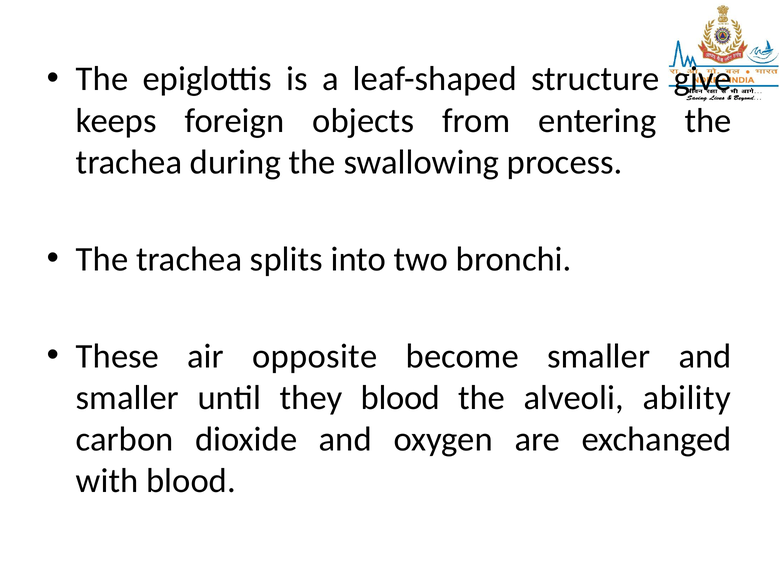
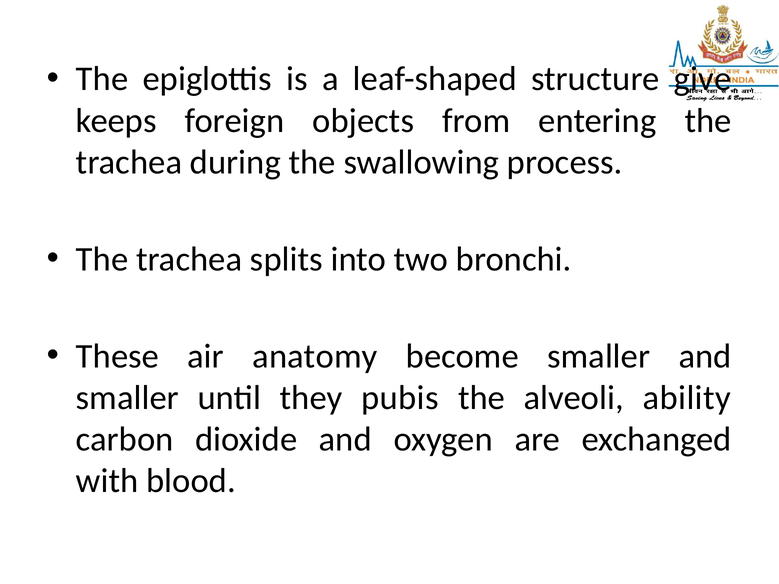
opposite: opposite -> anatomy
they blood: blood -> pubis
